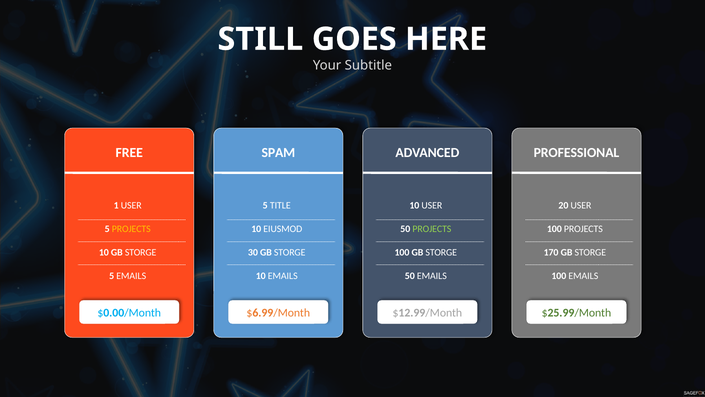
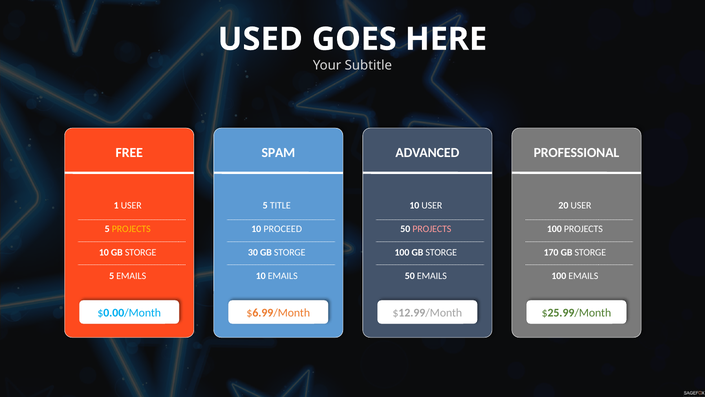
STILL: STILL -> USED
EIUSMOD: EIUSMOD -> PROCEED
PROJECTS at (432, 229) colour: light green -> pink
